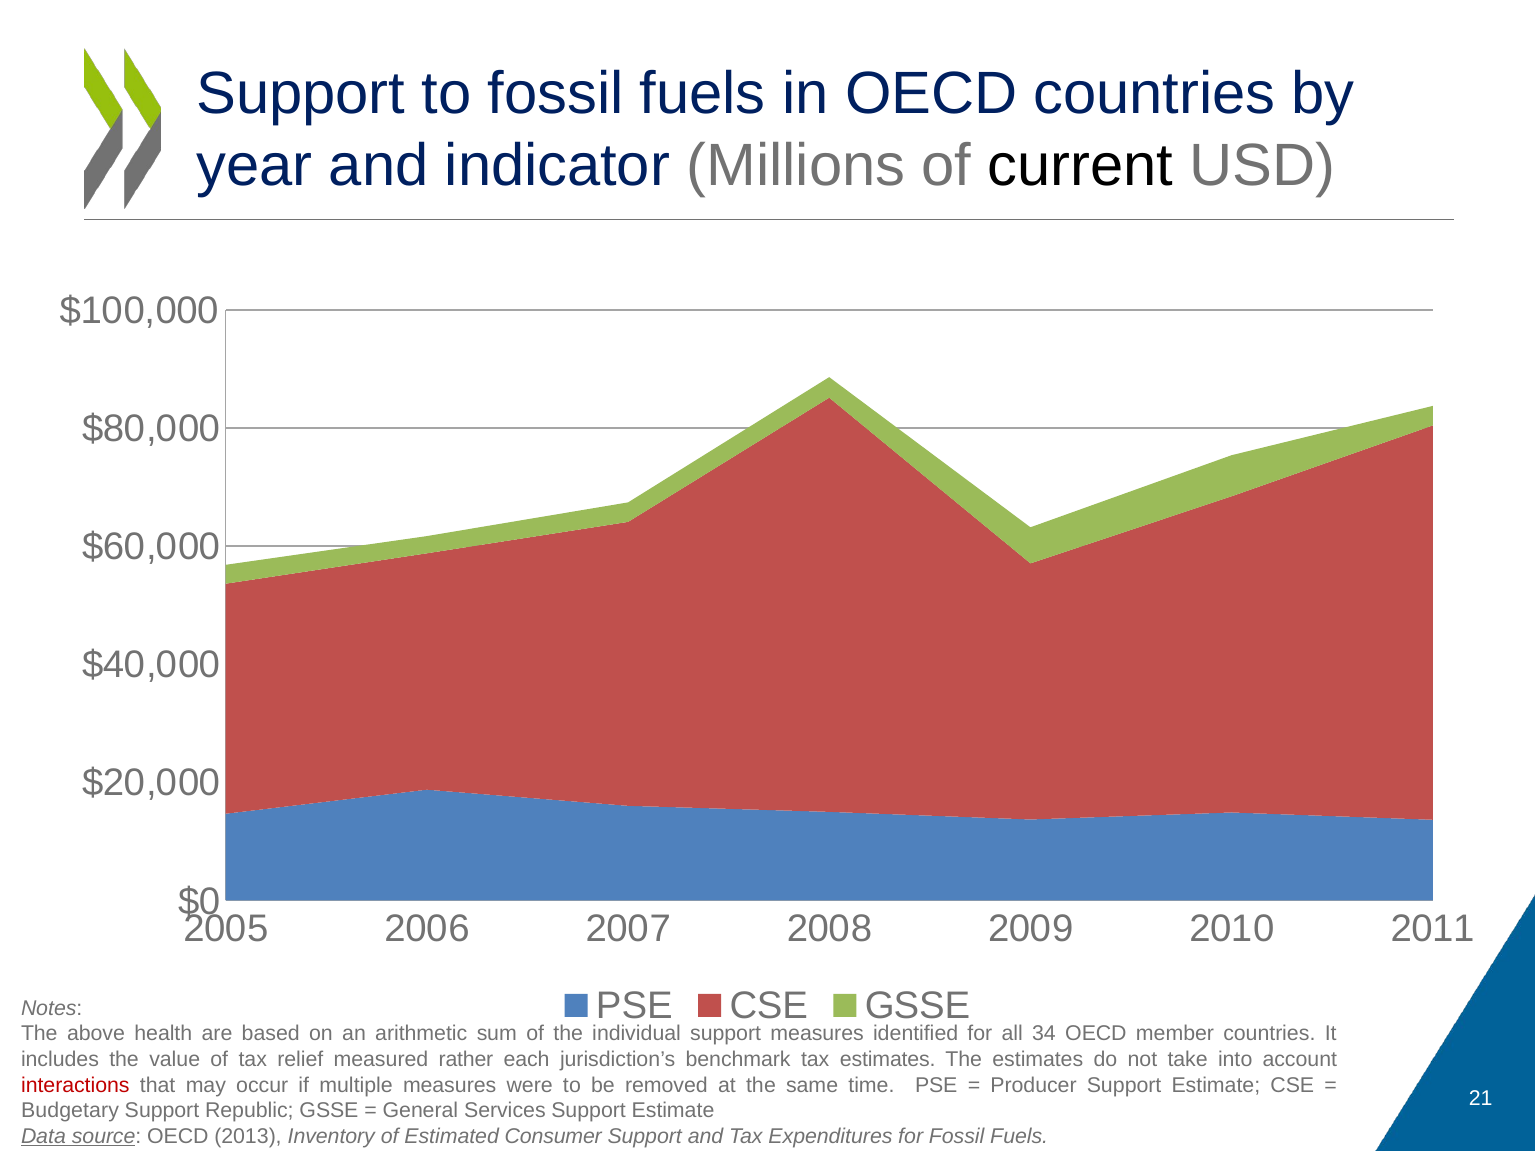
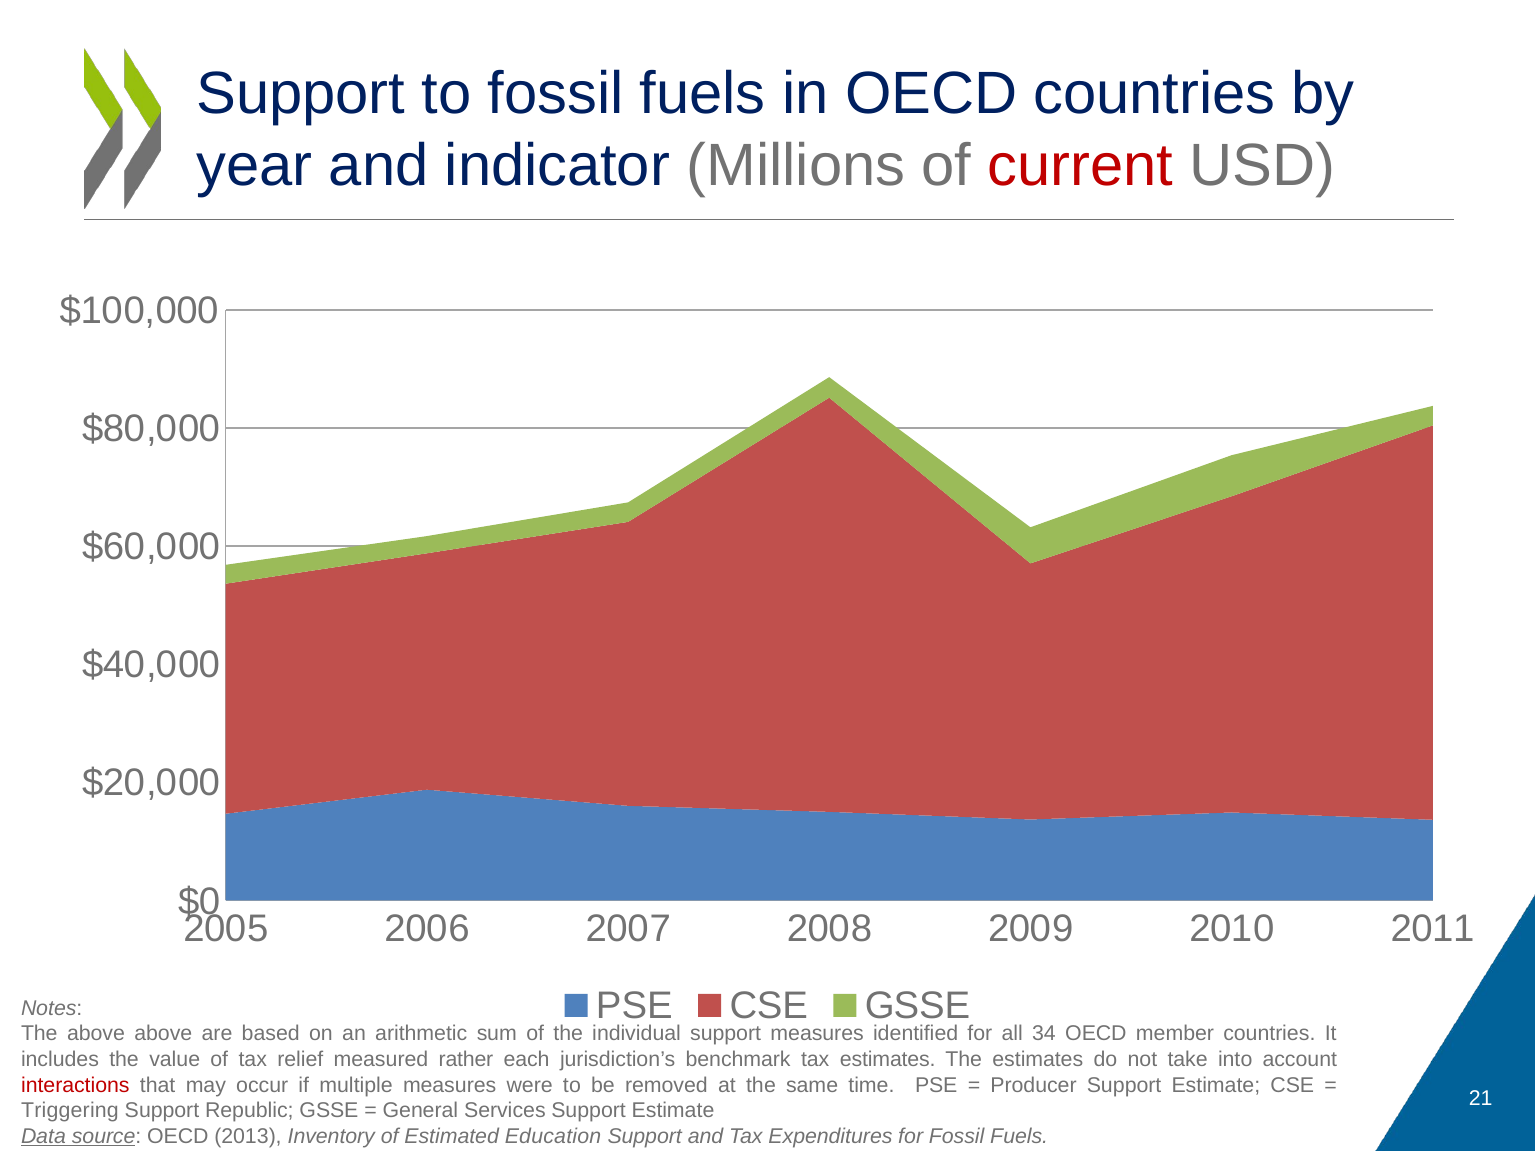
current colour: black -> red
above health: health -> above
Budgetary: Budgetary -> Triggering
Consumer: Consumer -> Education
